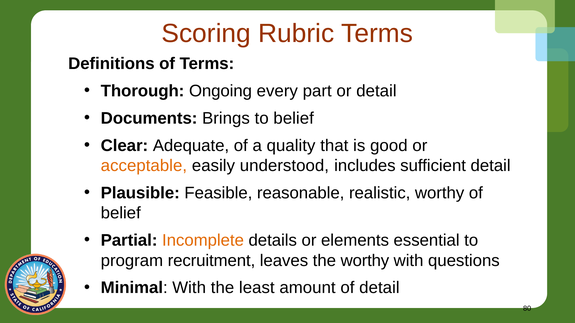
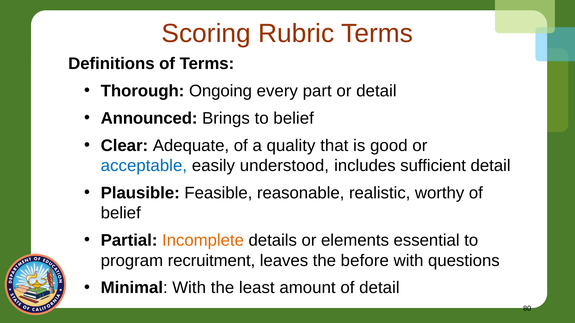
Documents: Documents -> Announced
acceptable colour: orange -> blue
the worthy: worthy -> before
